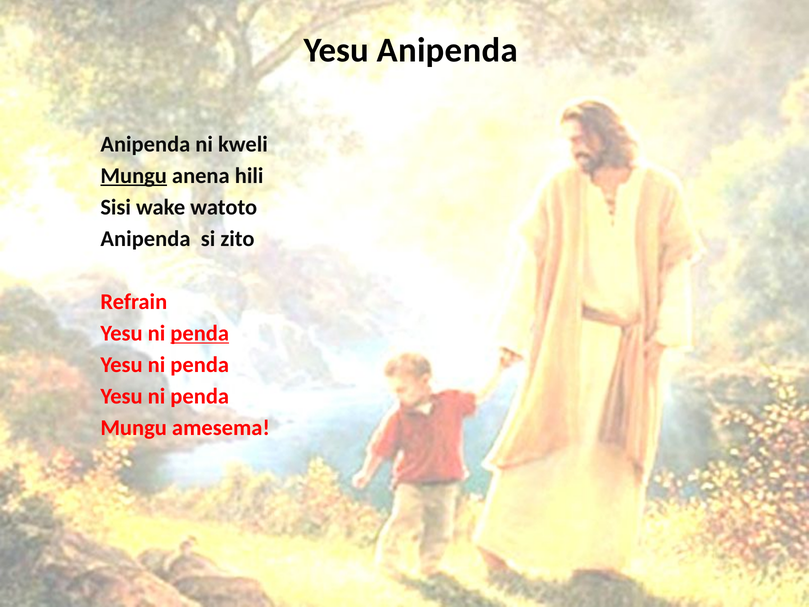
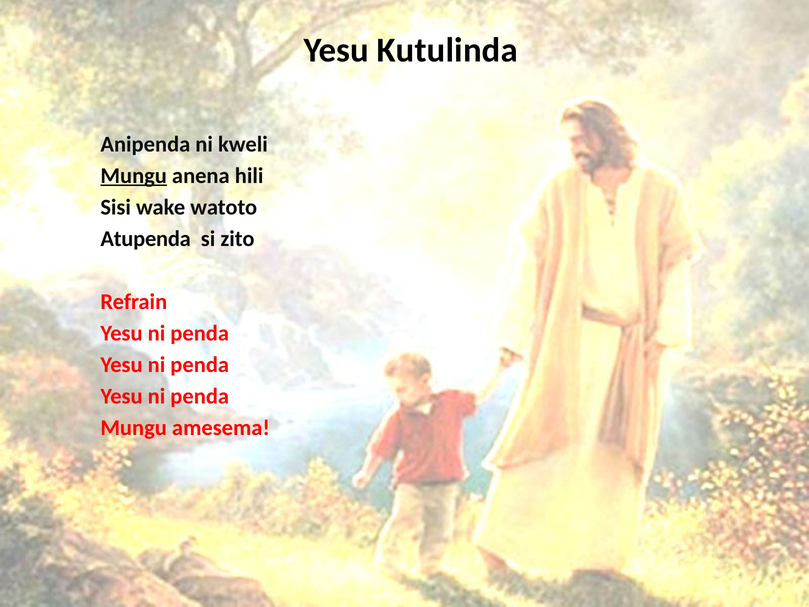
Yesu Anipenda: Anipenda -> Kutulinda
Anipenda at (145, 239): Anipenda -> Atupenda
penda at (200, 333) underline: present -> none
